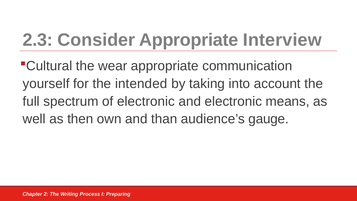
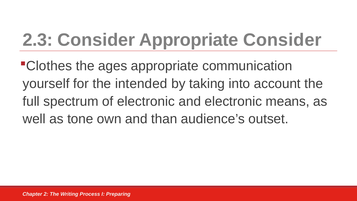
Appropriate Interview: Interview -> Consider
Cultural: Cultural -> Clothes
wear: wear -> ages
then: then -> tone
gauge: gauge -> outset
